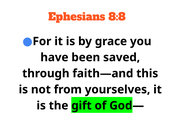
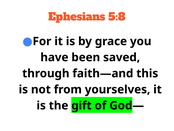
8:8: 8:8 -> 5:8
